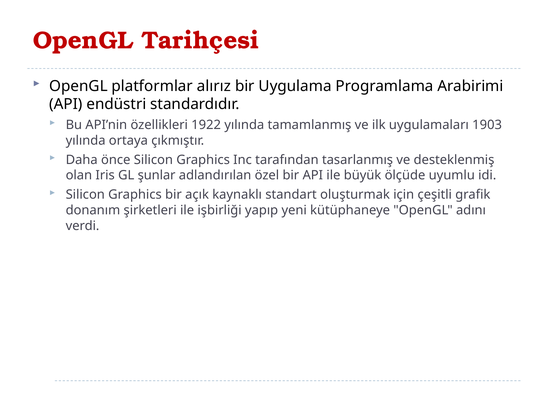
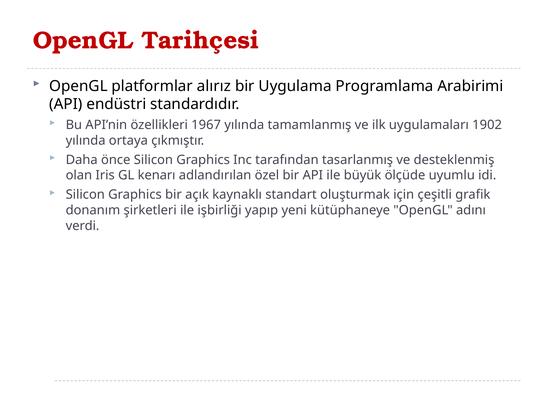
1922: 1922 -> 1967
1903: 1903 -> 1902
şunlar: şunlar -> kenarı
